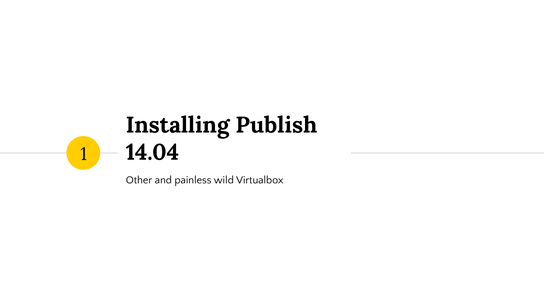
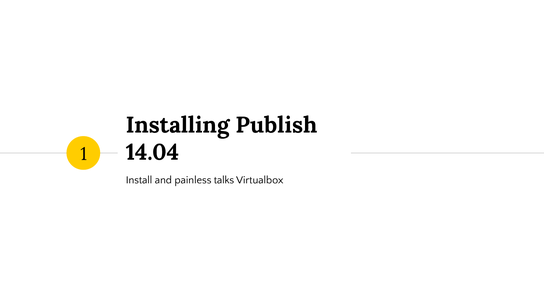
Other: Other -> Install
wild: wild -> talks
